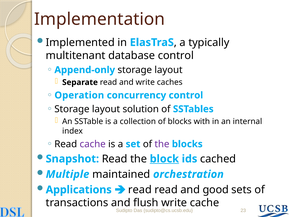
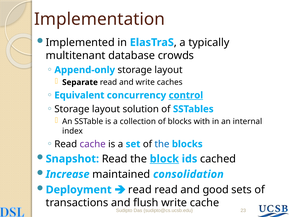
database control: control -> crowds
Operation: Operation -> Equivalent
control at (186, 95) underline: none -> present
the at (162, 144) colour: purple -> blue
Multiple: Multiple -> Increase
orchestration: orchestration -> consolidation
Applications: Applications -> Deployment
